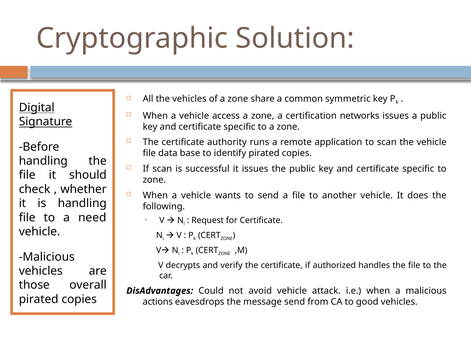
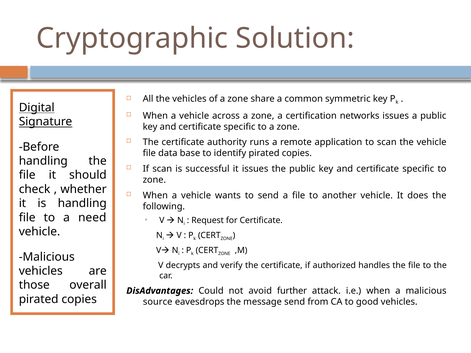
access: access -> across
avoid vehicle: vehicle -> further
actions: actions -> source
